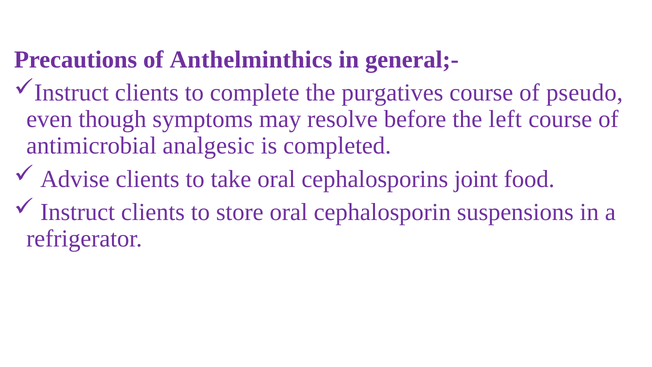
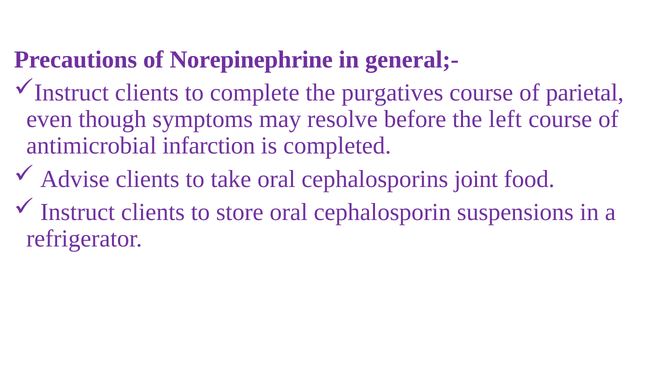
Anthelminthics: Anthelminthics -> Norepinephrine
pseudo: pseudo -> parietal
analgesic: analgesic -> infarction
